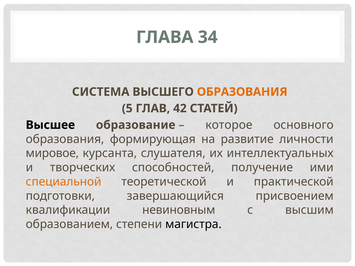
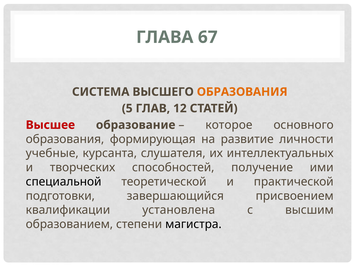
34: 34 -> 67
42: 42 -> 12
Высшее colour: black -> red
мировое: мировое -> учебные
специальной colour: orange -> black
невиновным: невиновным -> установлена
